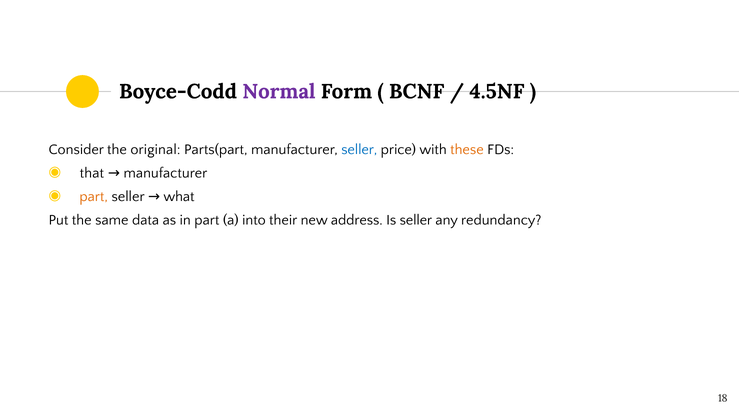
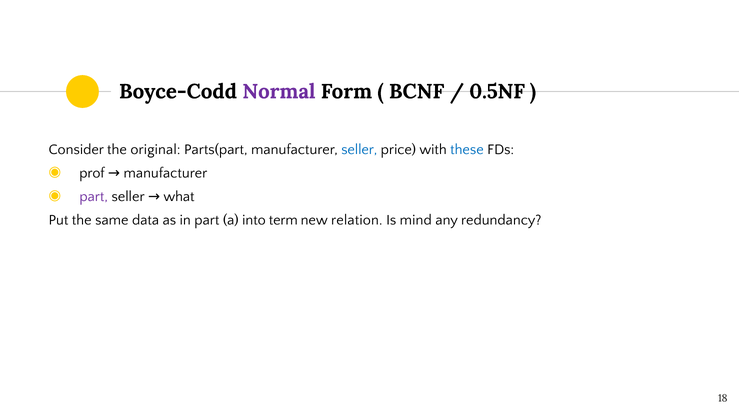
4.5NF: 4.5NF -> 0.5NF
these colour: orange -> blue
that: that -> prof
part at (94, 196) colour: orange -> purple
their: their -> term
address: address -> relation
Is seller: seller -> mind
